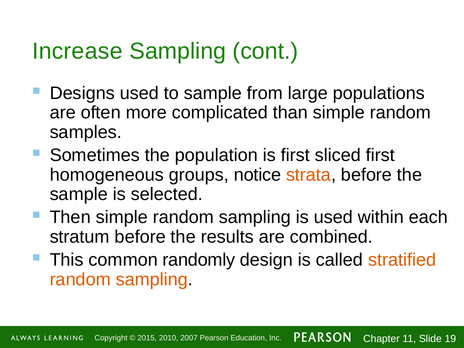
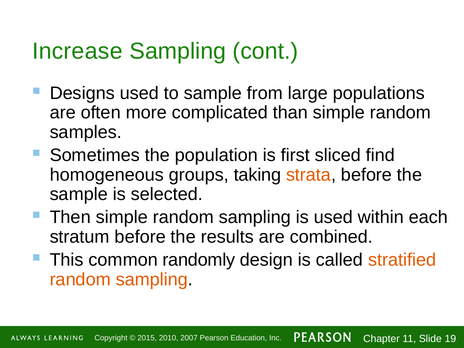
sliced first: first -> find
notice: notice -> taking
